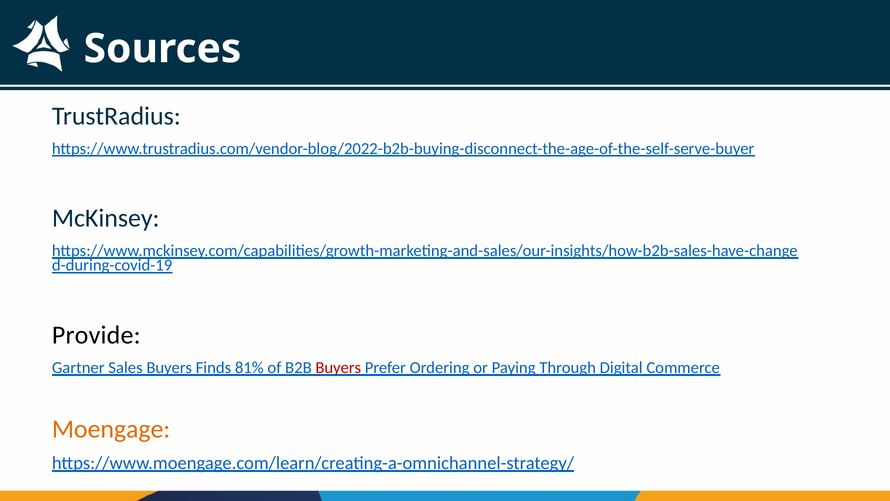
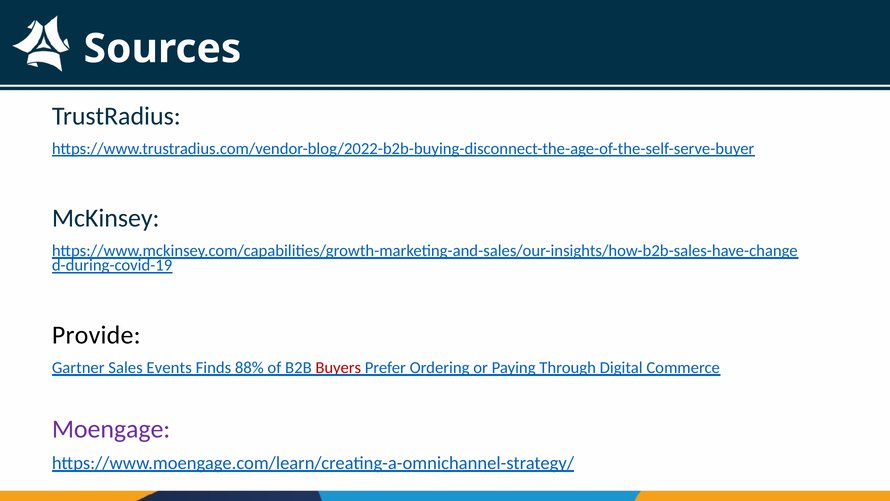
Sales Buyers: Buyers -> Events
81%: 81% -> 88%
Moengage colour: orange -> purple
